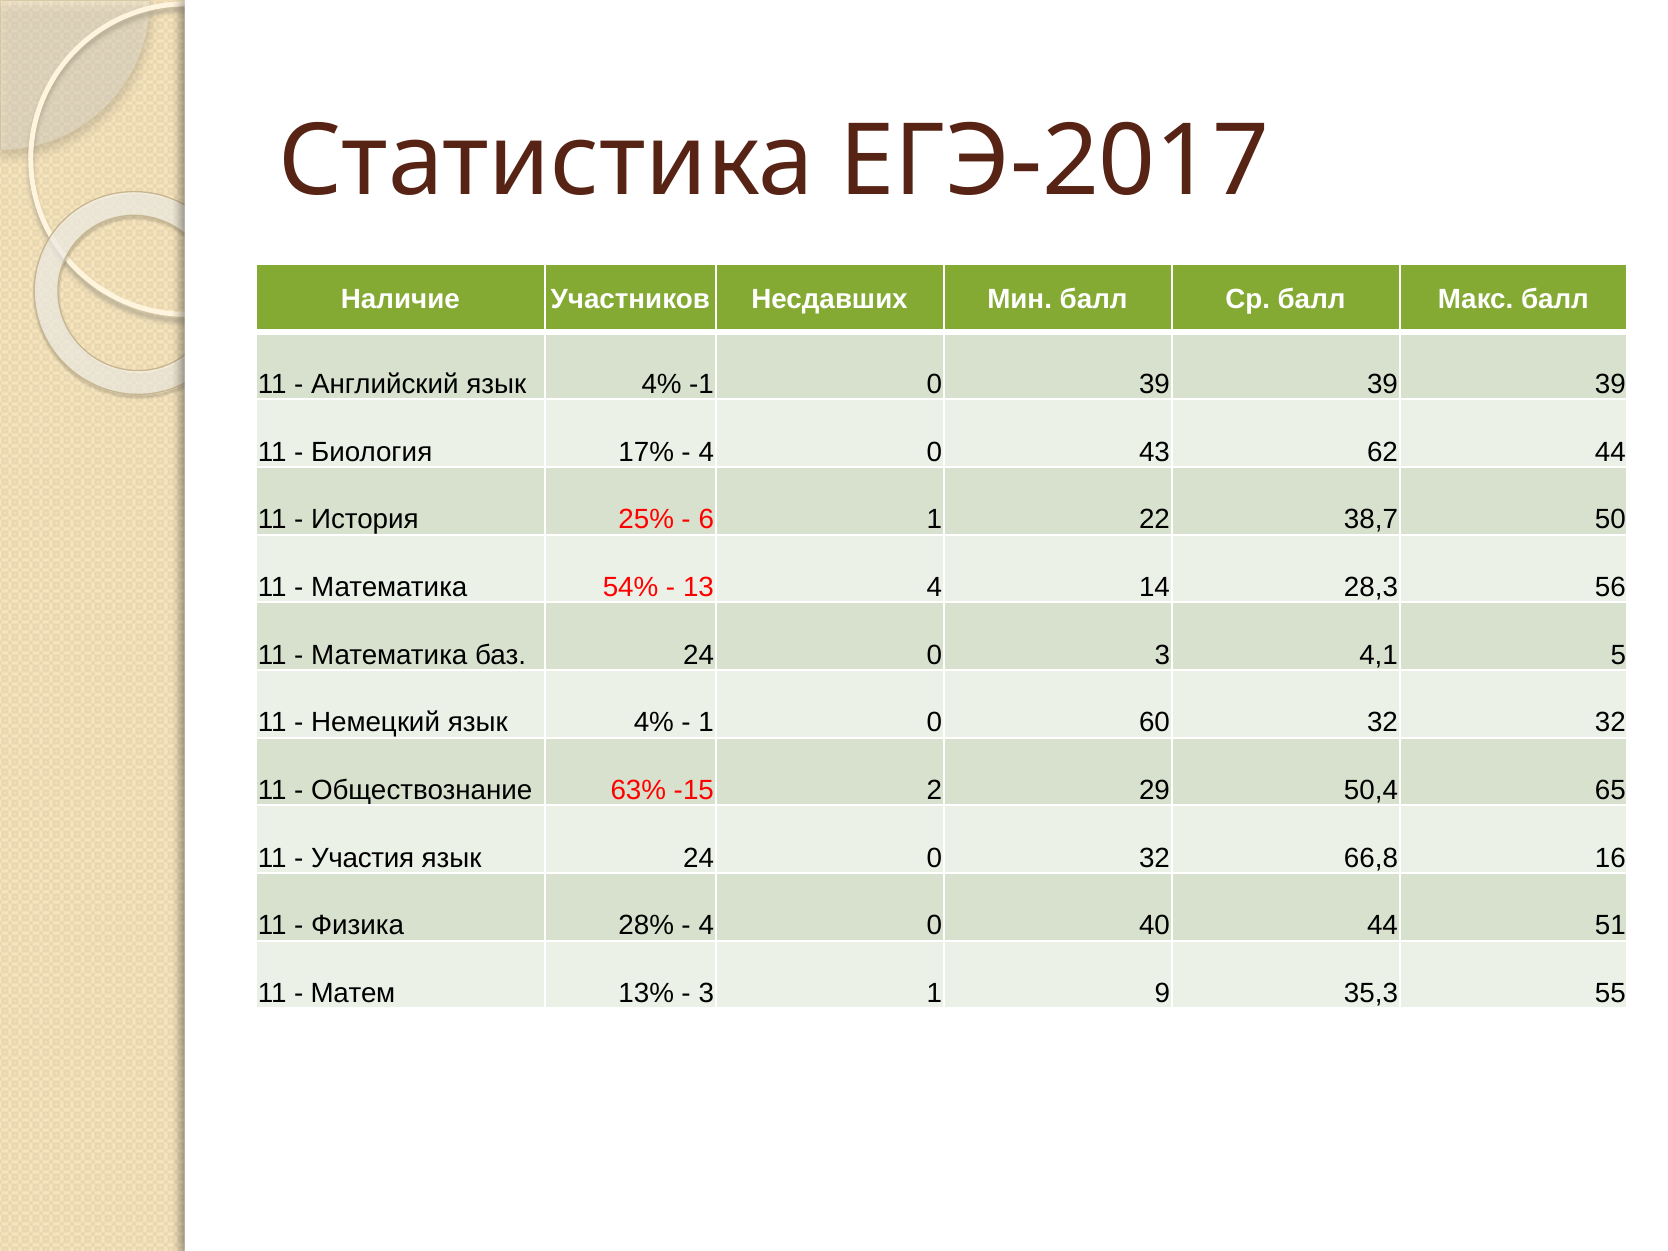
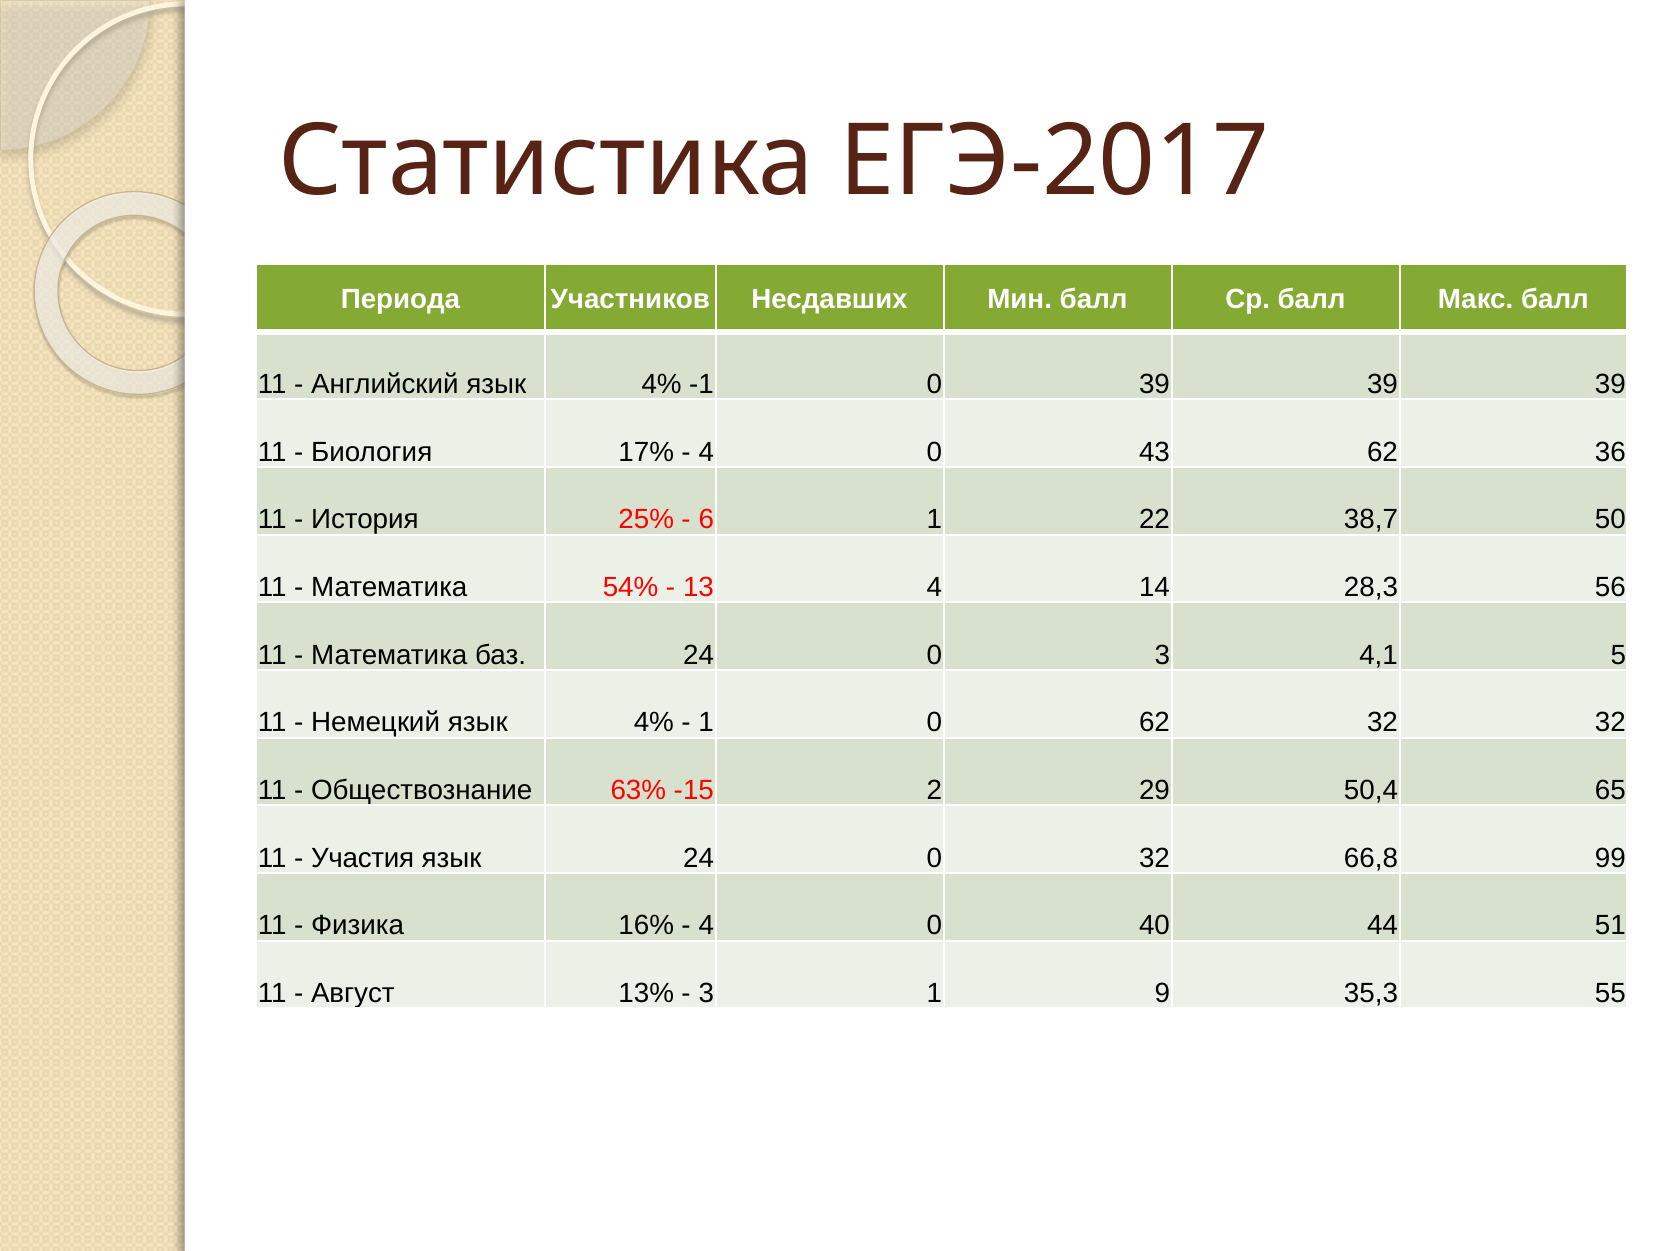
Наличие: Наличие -> Периода
62 44: 44 -> 36
0 60: 60 -> 62
16: 16 -> 99
28%: 28% -> 16%
Матем: Матем -> Август
